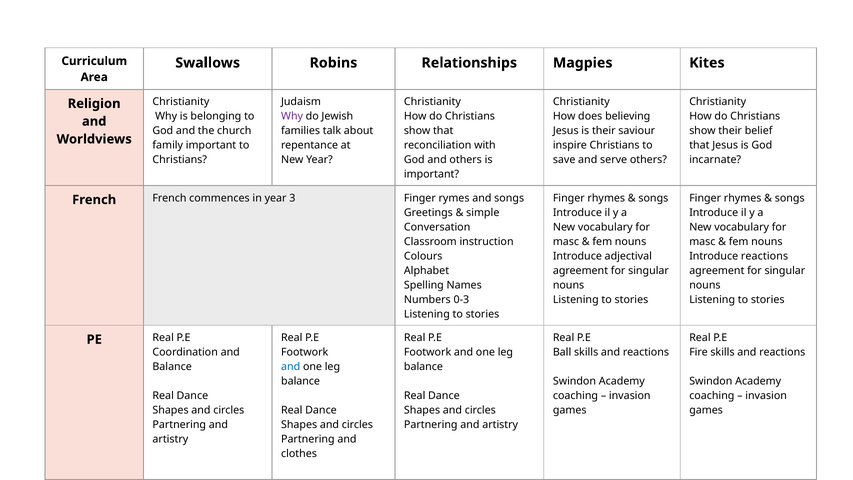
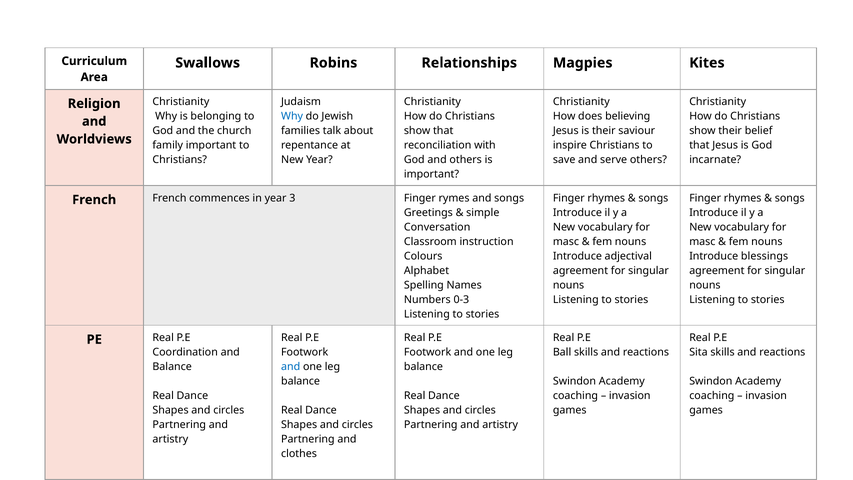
Why at (292, 116) colour: purple -> blue
Introduce reactions: reactions -> blessings
Fire: Fire -> Sita
